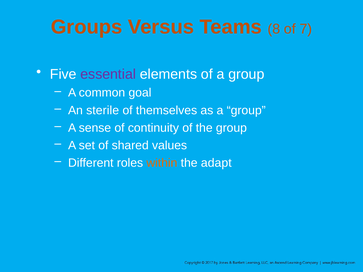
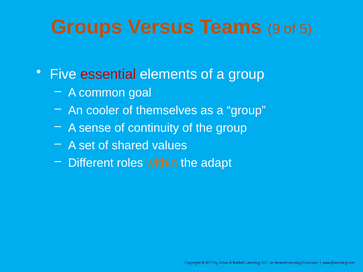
8: 8 -> 9
7: 7 -> 5
essential colour: purple -> red
sterile: sterile -> cooler
